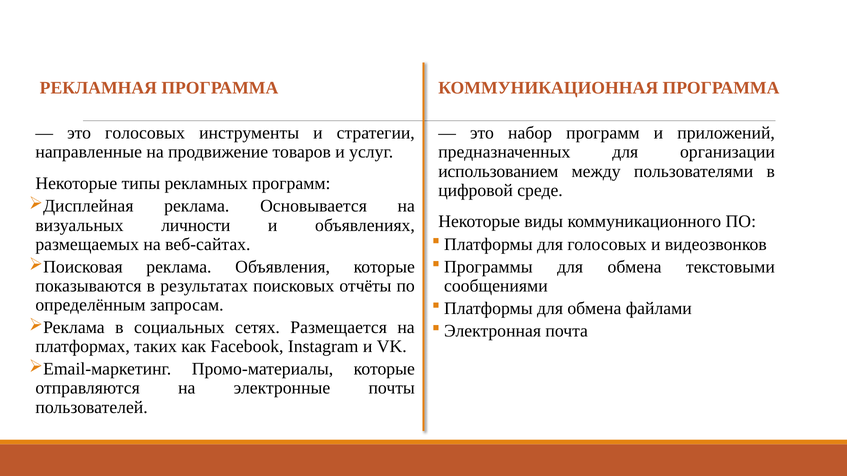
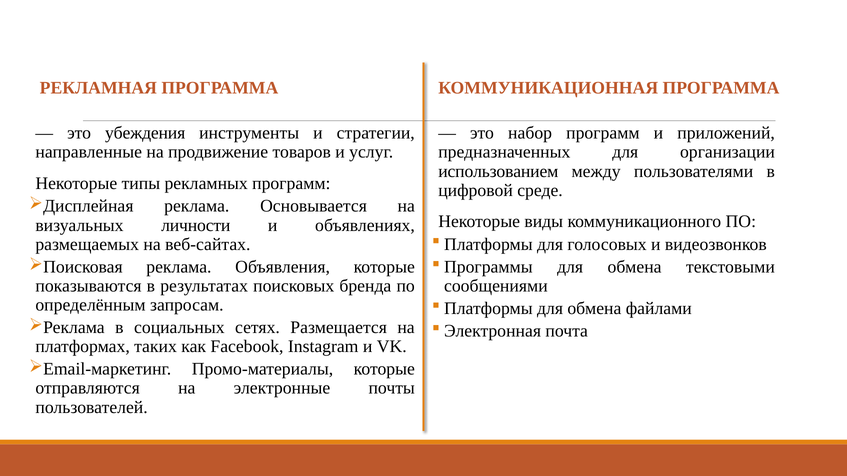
это голосовых: голосовых -> убеждения
отчёты: отчёты -> бренда
